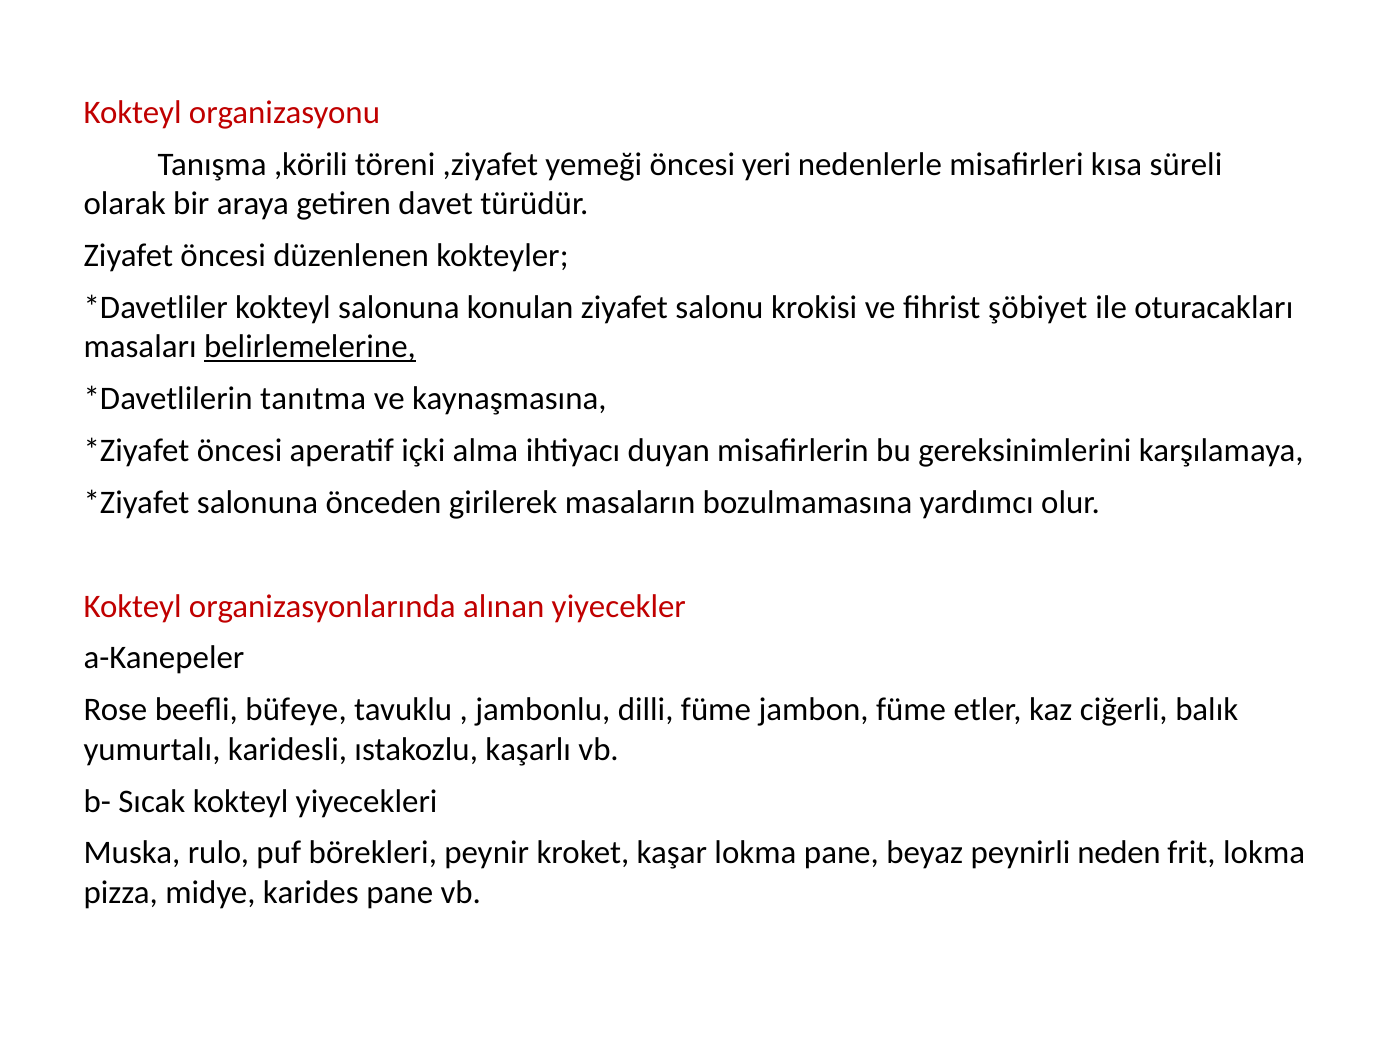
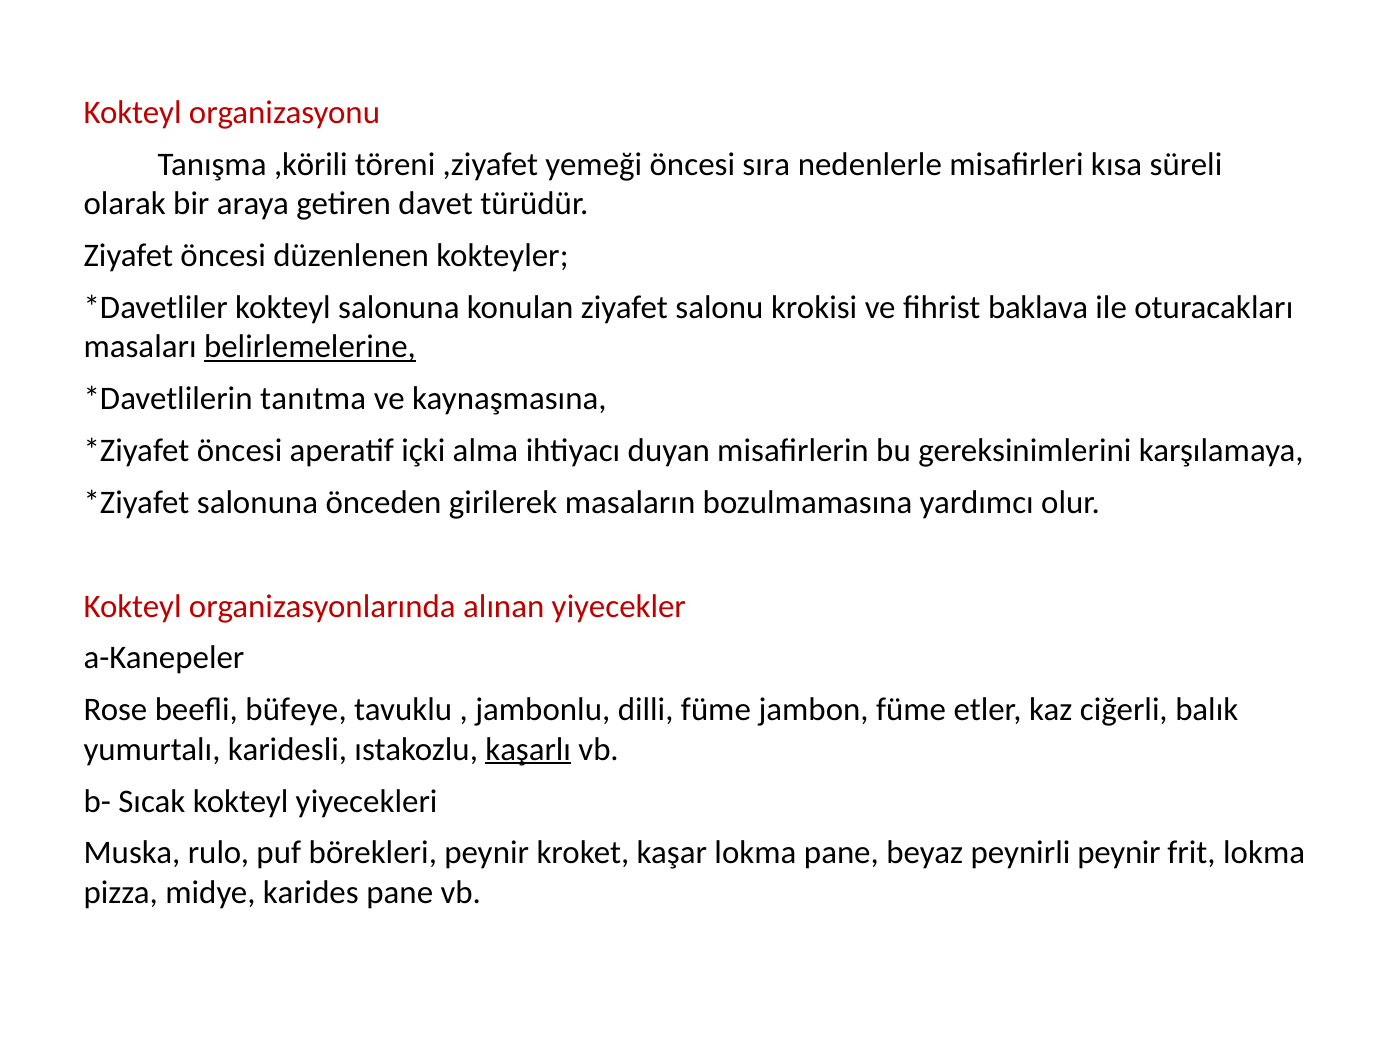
yeri: yeri -> sıra
şöbiyet: şöbiyet -> baklava
kaşarlı underline: none -> present
peynirli neden: neden -> peynir
